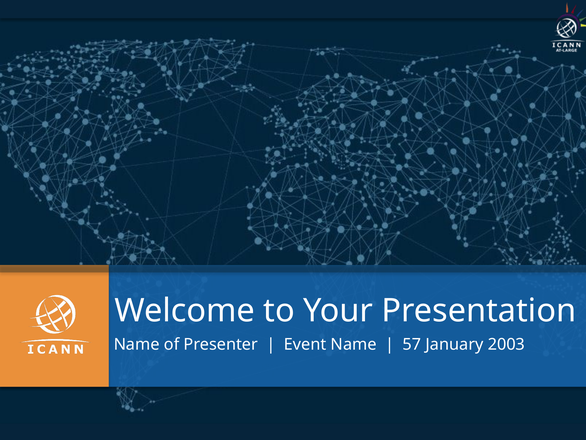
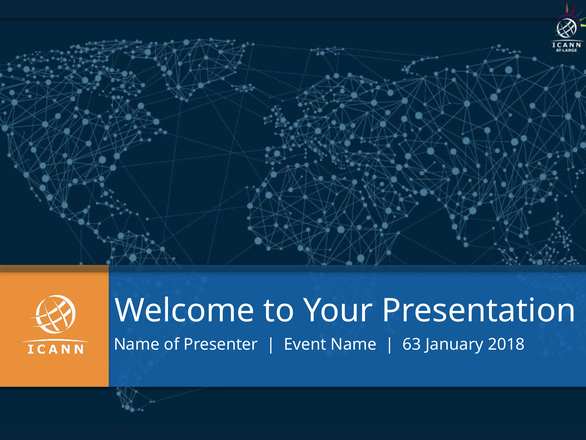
57: 57 -> 63
2003: 2003 -> 2018
